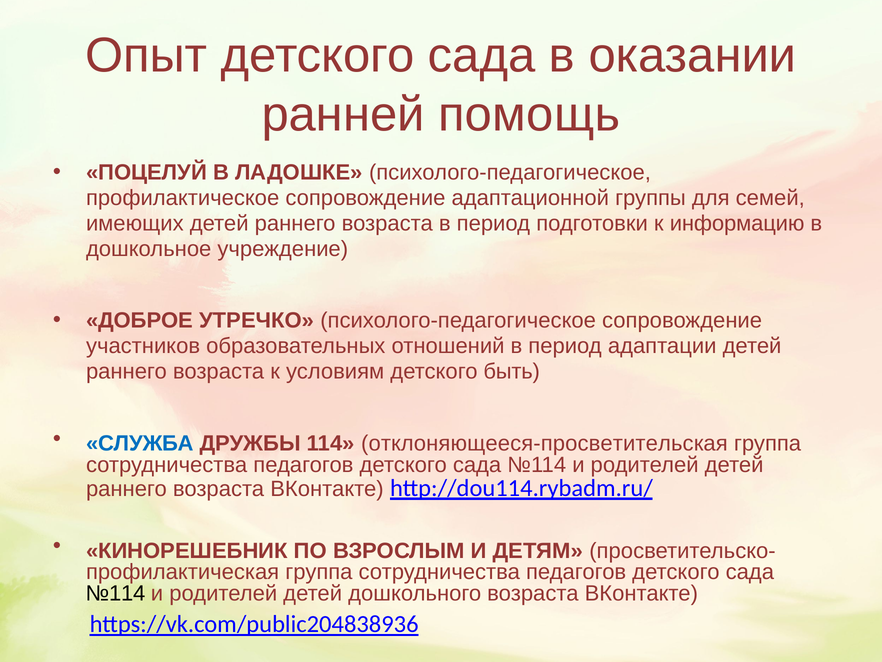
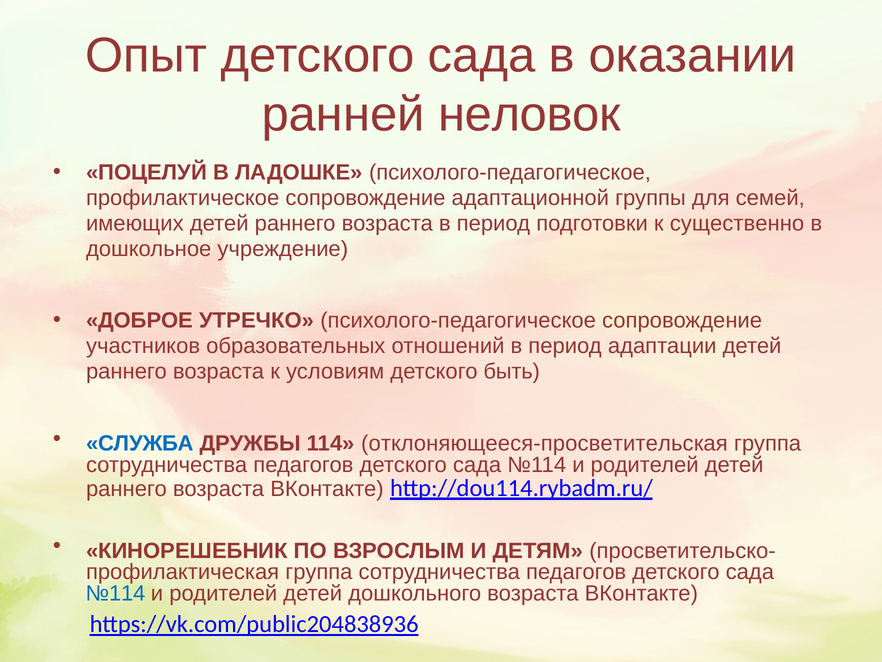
помощь: помощь -> неловок
информацию: информацию -> существенно
№114 at (115, 593) colour: black -> blue
